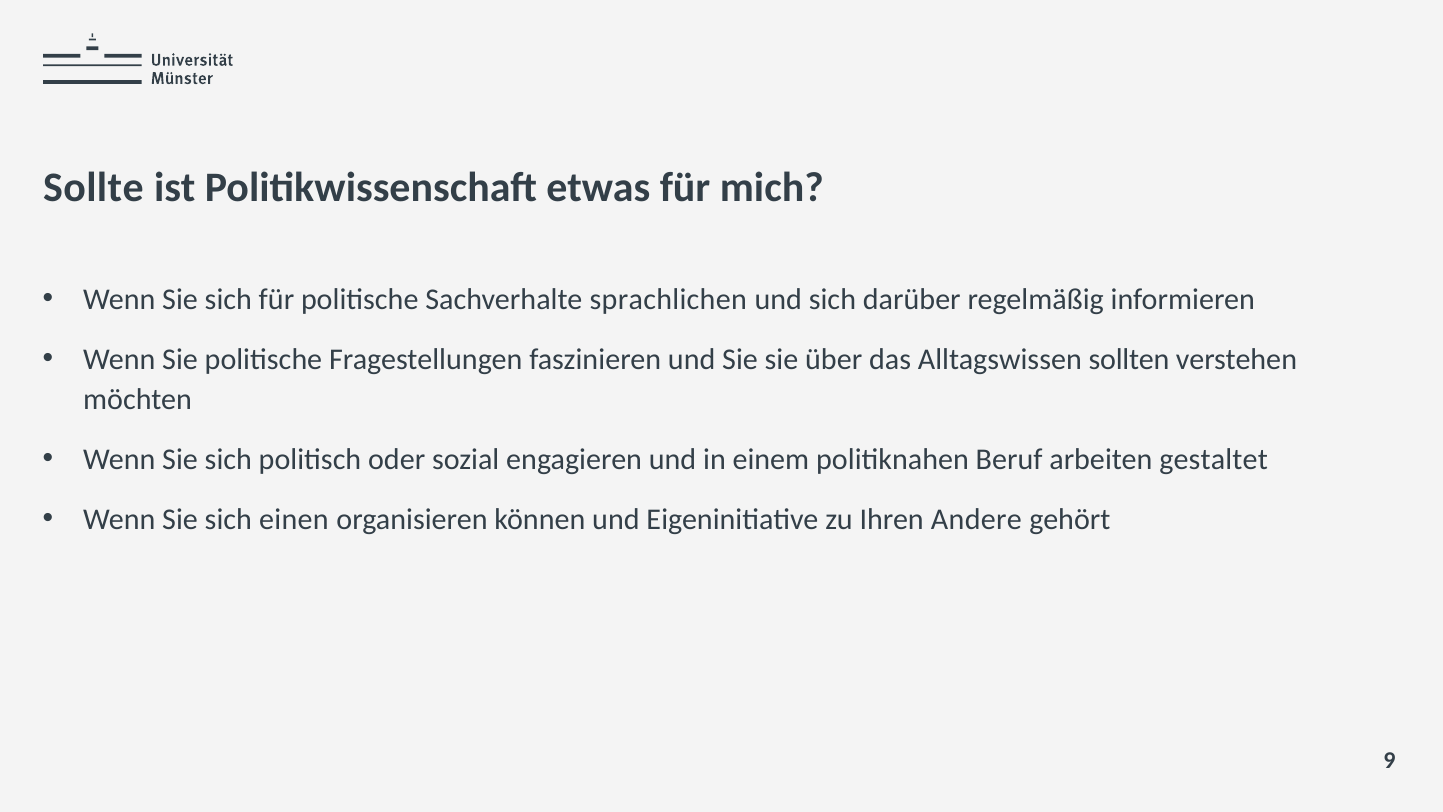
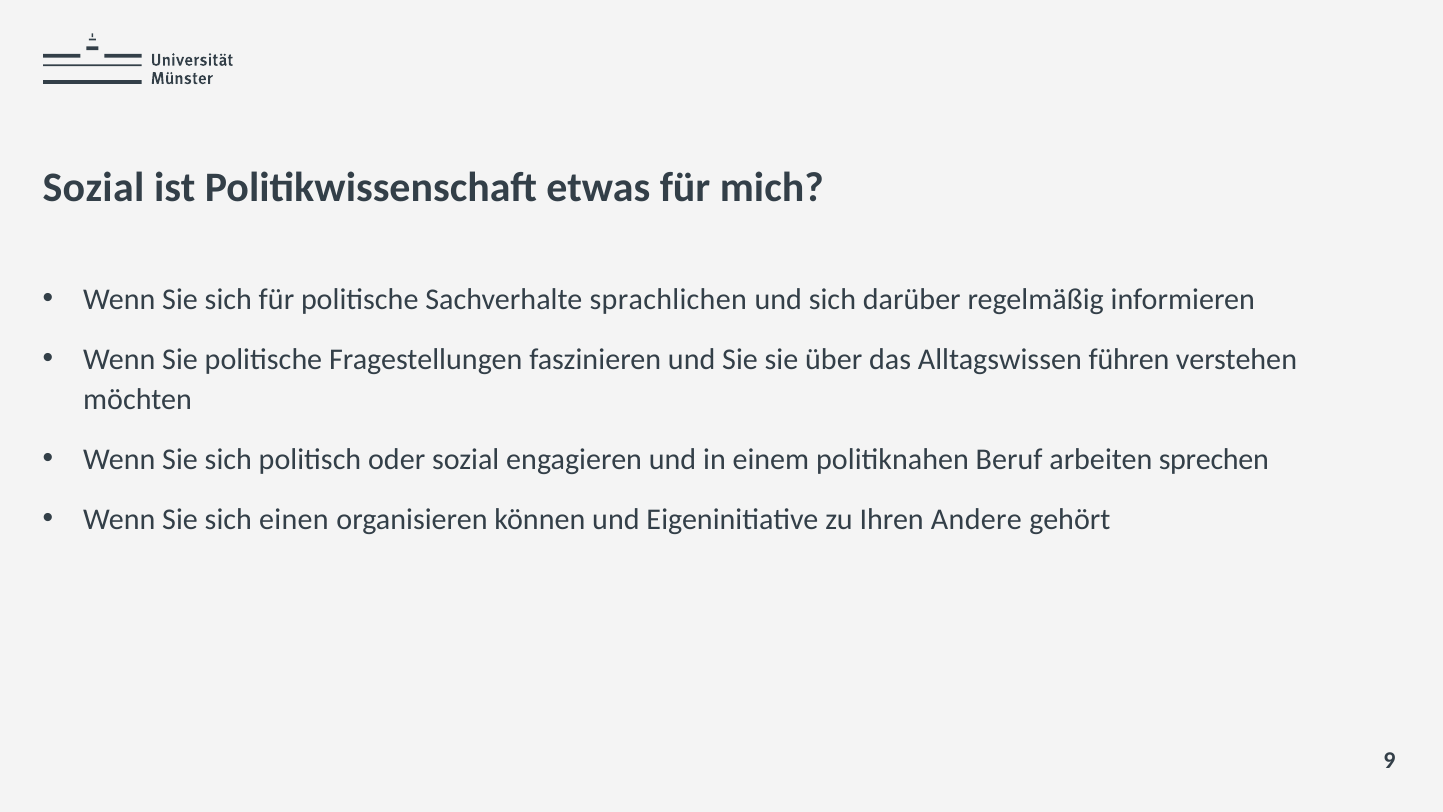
Sollte at (93, 188): Sollte -> Sozial
sollten: sollten -> führen
gestaltet: gestaltet -> sprechen
